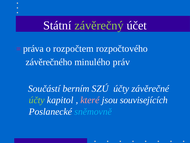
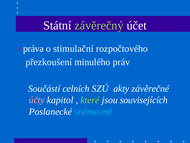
rozpočtem: rozpočtem -> stimulační
závěrečného: závěrečného -> přezkoušení
berním: berním -> celních
SZÚ účty: účty -> akty
účty at (37, 100) colour: light green -> pink
které colour: pink -> light green
